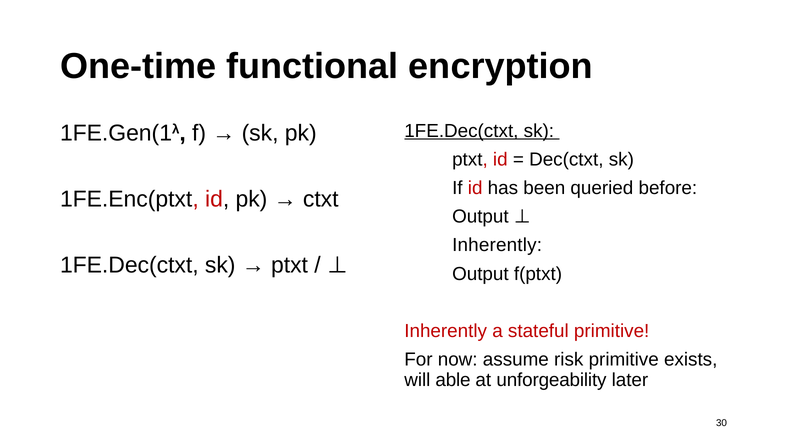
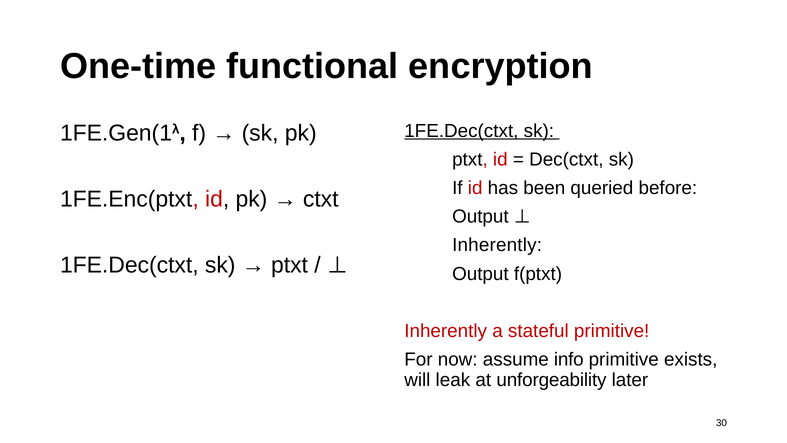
risk: risk -> info
able: able -> leak
